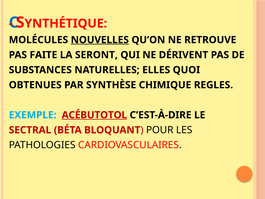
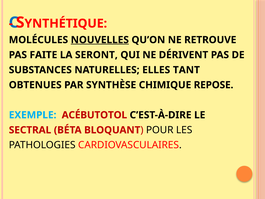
QUOI: QUOI -> TANT
REGLES: REGLES -> REPOSE
ACÉBUTOTOL underline: present -> none
